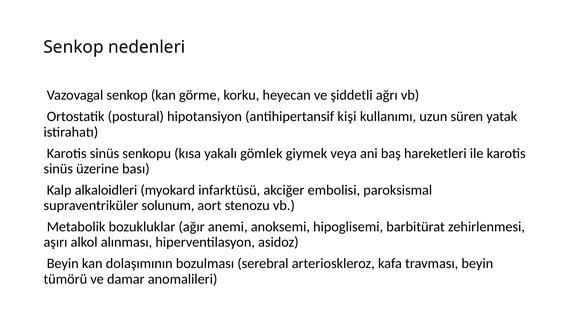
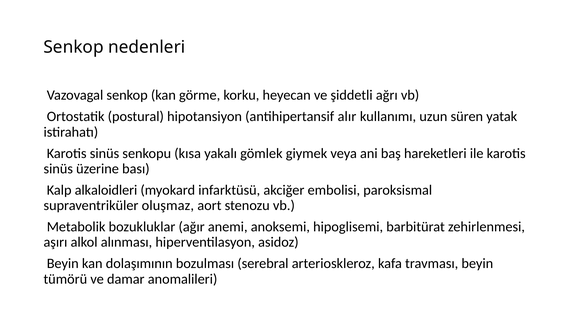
kişi: kişi -> alır
solunum: solunum -> oluşmaz
